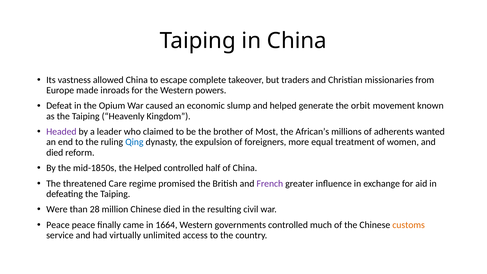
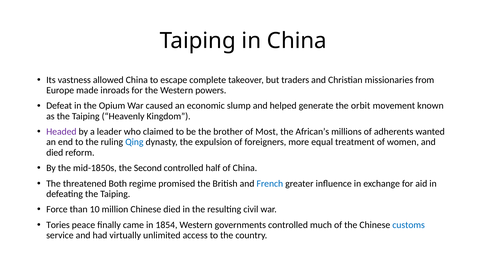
the Helped: Helped -> Second
Care: Care -> Both
French colour: purple -> blue
Were: Were -> Force
28: 28 -> 10
Peace at (58, 225): Peace -> Tories
1664: 1664 -> 1854
customs colour: orange -> blue
